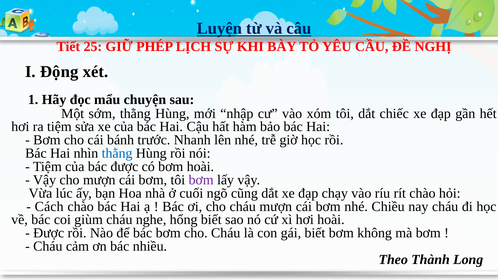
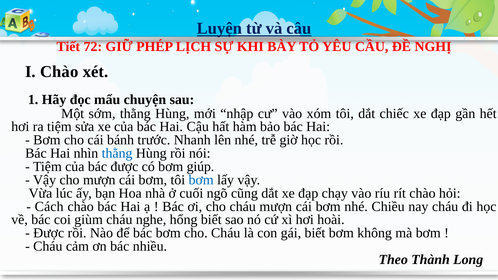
25: 25 -> 72
I Động: Động -> Chào
bơm hoài: hoài -> giúp
bơm at (201, 180) colour: purple -> blue
